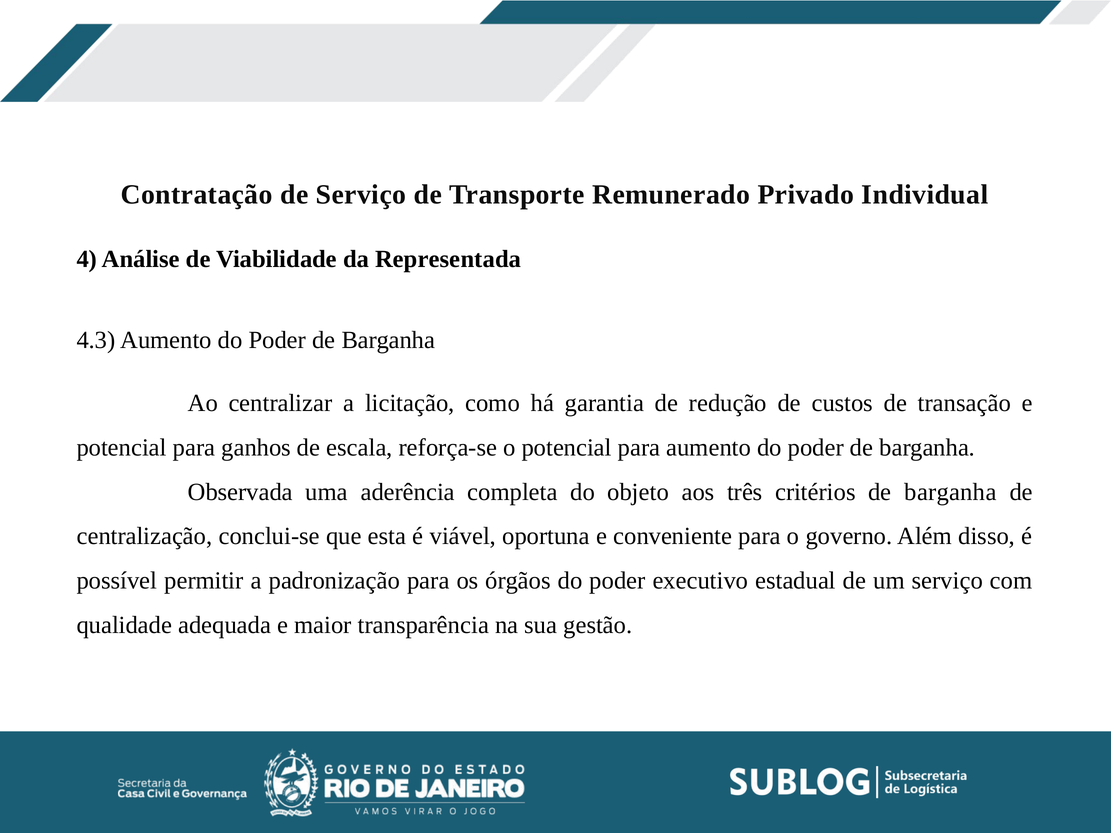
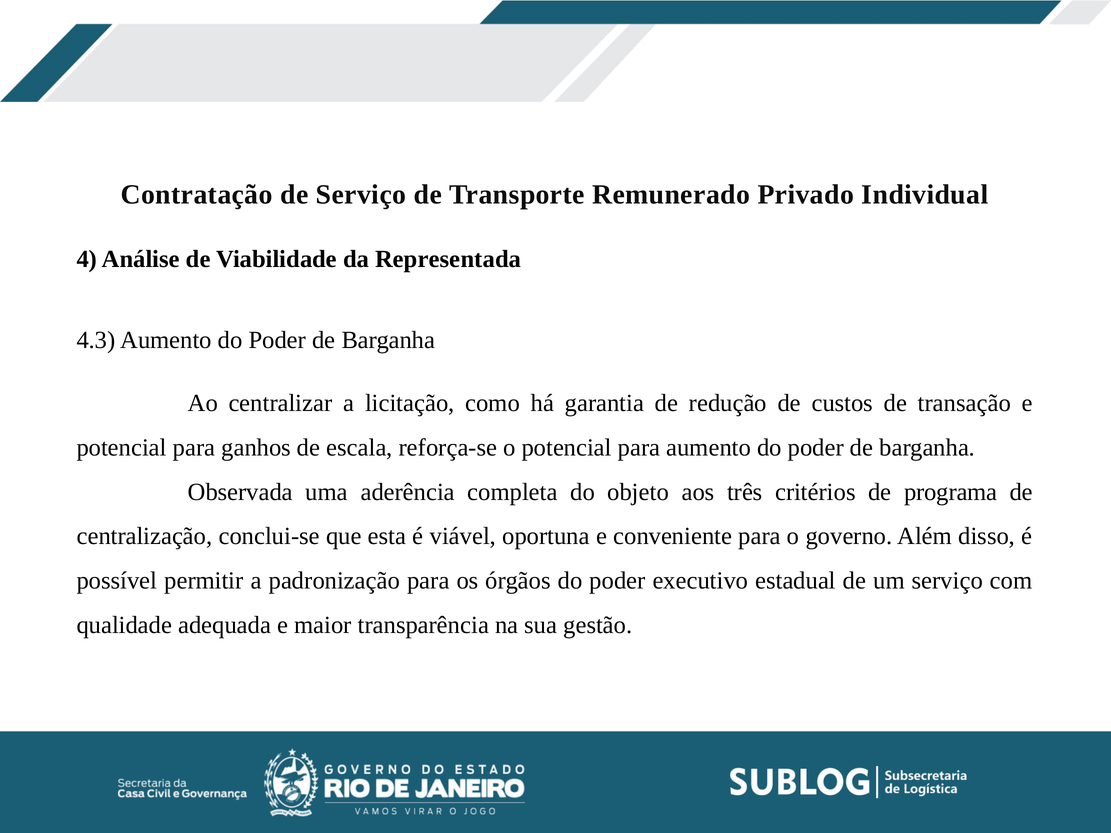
critérios de barganha: barganha -> programa
